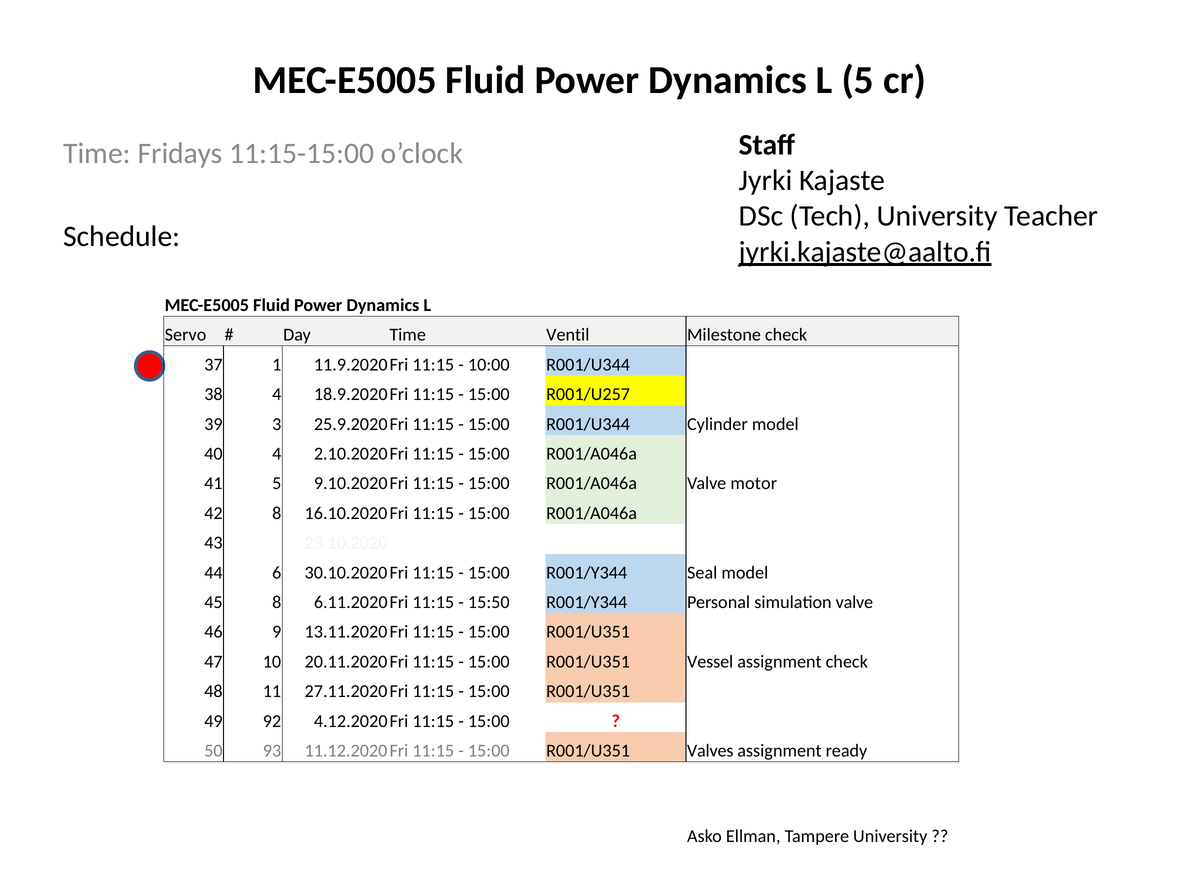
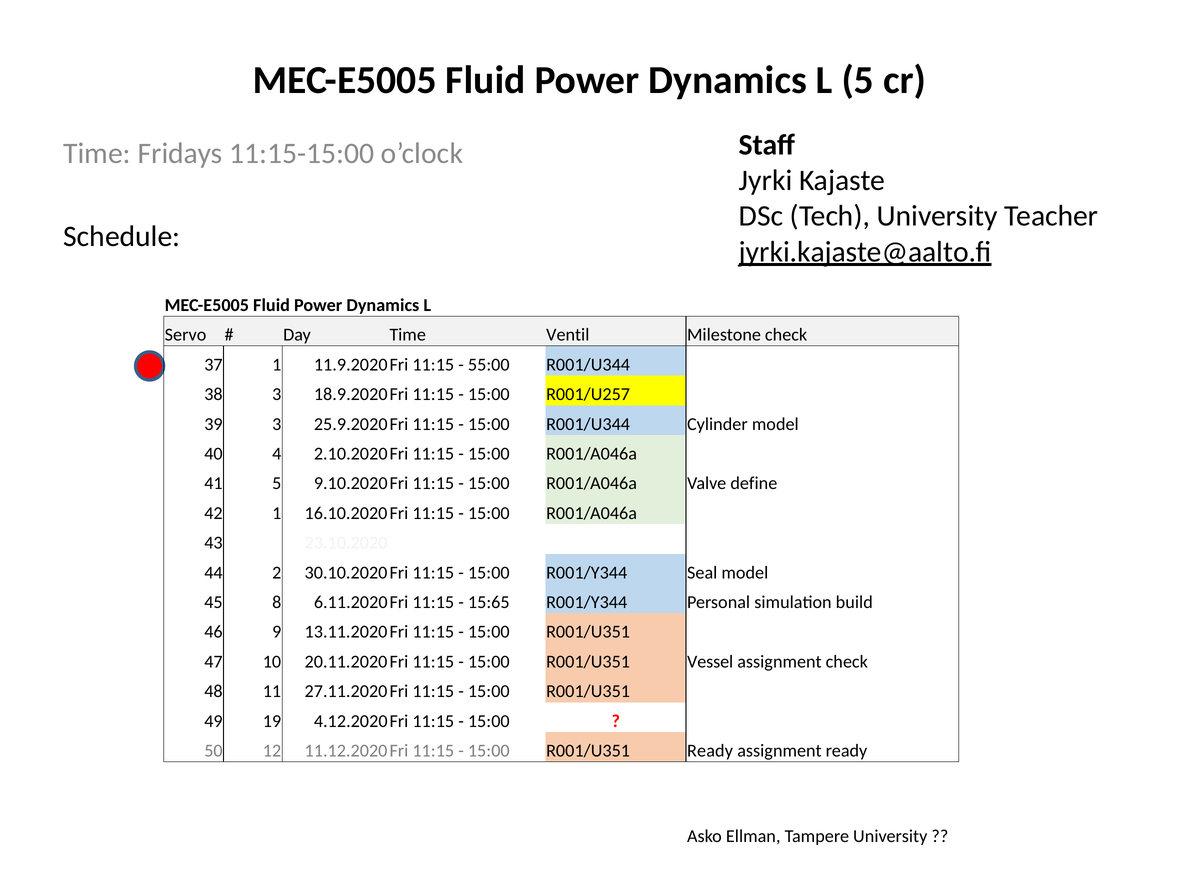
10:00: 10:00 -> 55:00
38 4: 4 -> 3
motor: motor -> define
42 8: 8 -> 1
6: 6 -> 2
15:50: 15:50 -> 15:65
simulation valve: valve -> build
92: 92 -> 19
93: 93 -> 12
R001/U351 Valves: Valves -> Ready
